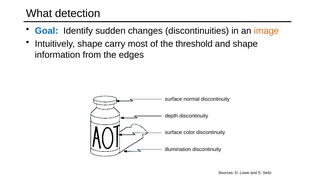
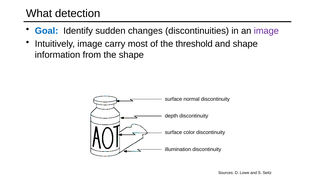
image at (266, 31) colour: orange -> purple
Intuitively shape: shape -> image
the edges: edges -> shape
